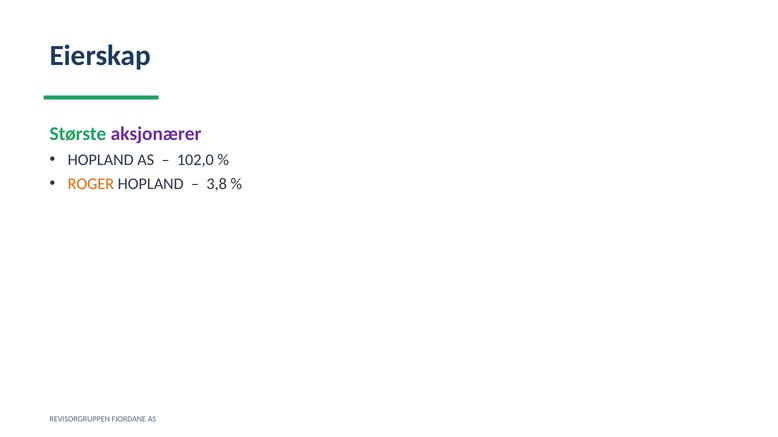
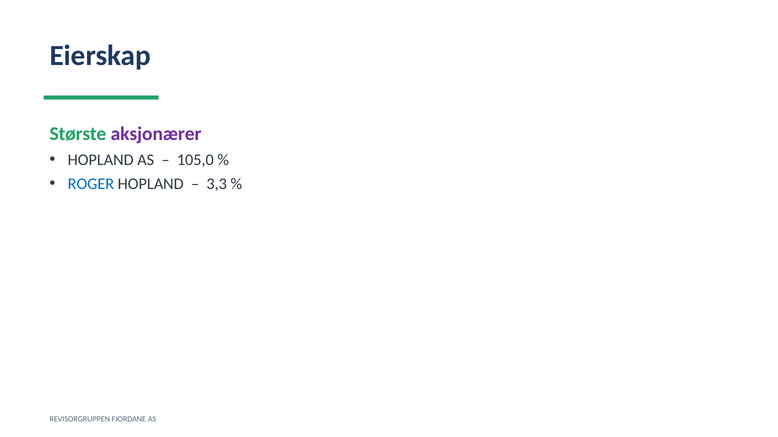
102,0: 102,0 -> 105,0
ROGER colour: orange -> blue
3,8: 3,8 -> 3,3
